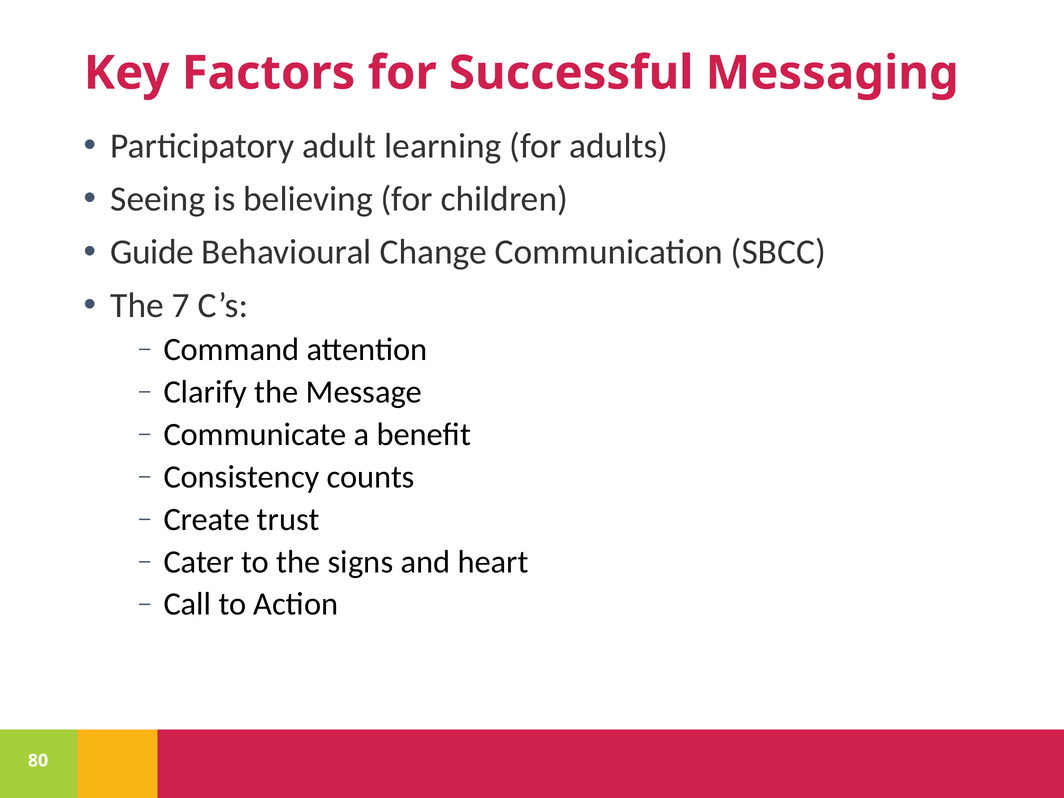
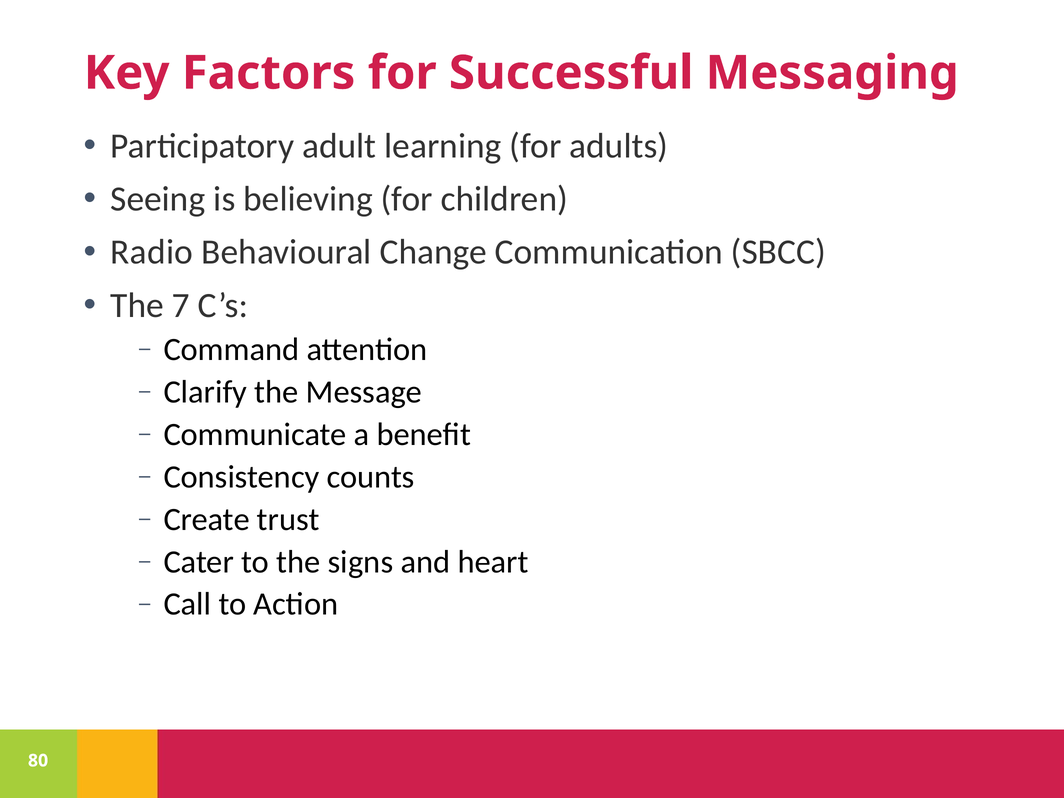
Guide: Guide -> Radio
